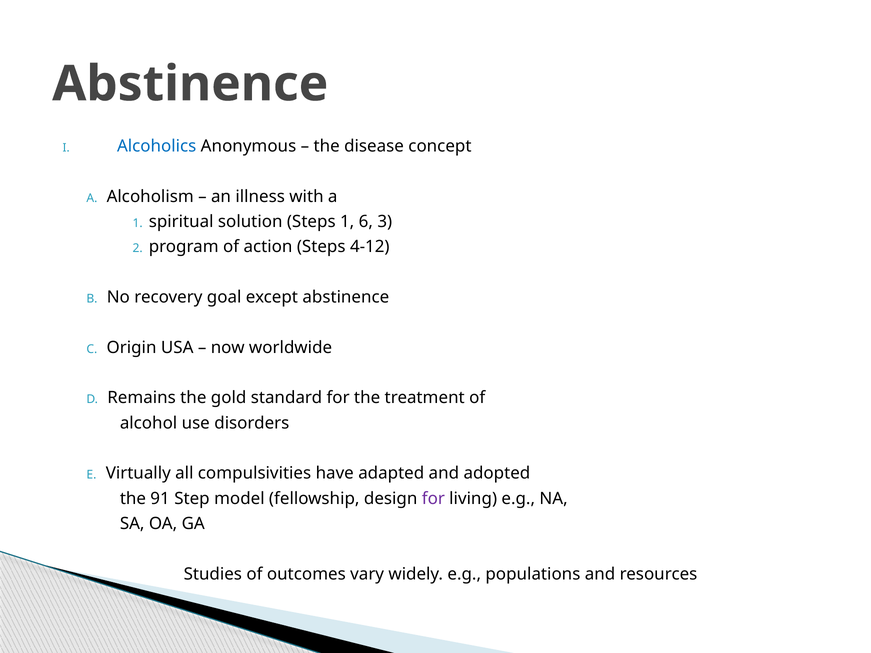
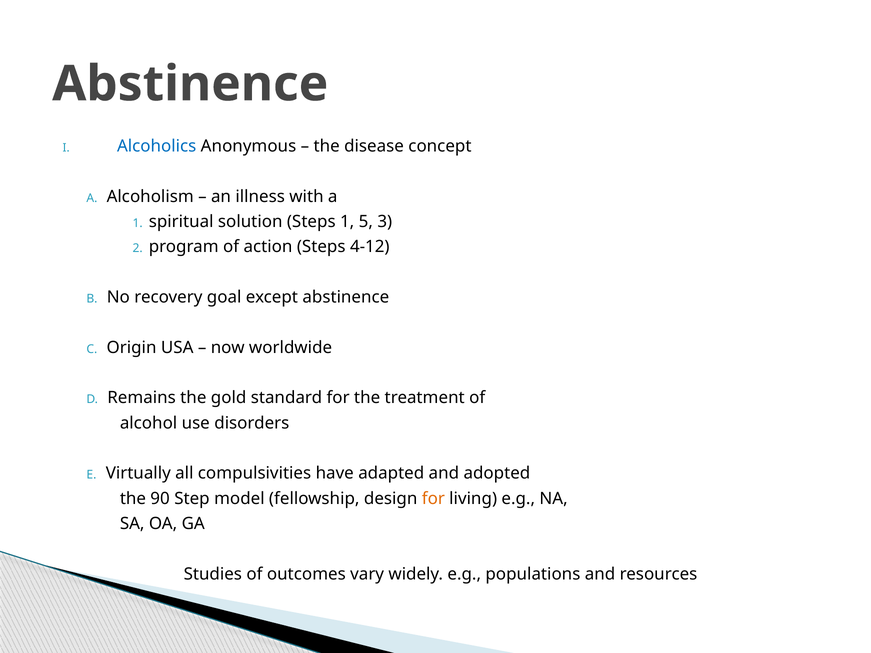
6: 6 -> 5
91: 91 -> 90
for at (433, 499) colour: purple -> orange
